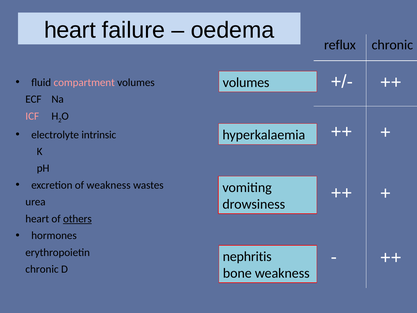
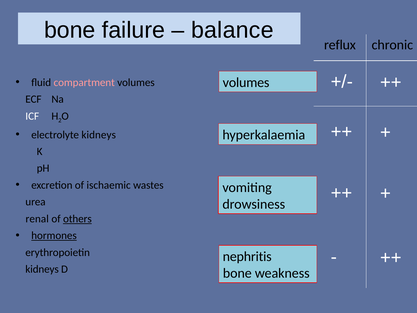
heart at (70, 30): heart -> bone
oedema: oedema -> balance
ICF colour: pink -> white
electrolyte intrinsic: intrinsic -> kidneys
of weakness: weakness -> ischaemic
heart at (37, 219): heart -> renal
hormones underline: none -> present
chronic at (42, 269): chronic -> kidneys
